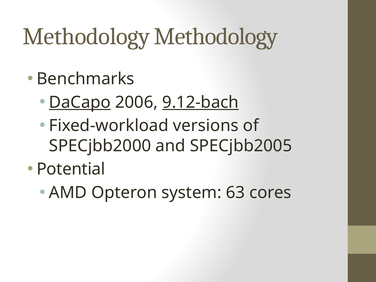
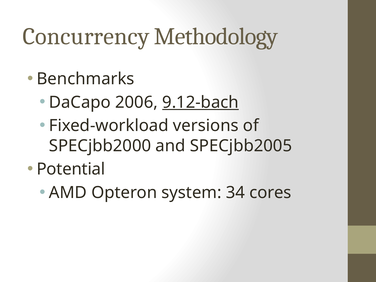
Methodology at (86, 36): Methodology -> Concurrency
DaCapo underline: present -> none
63: 63 -> 34
